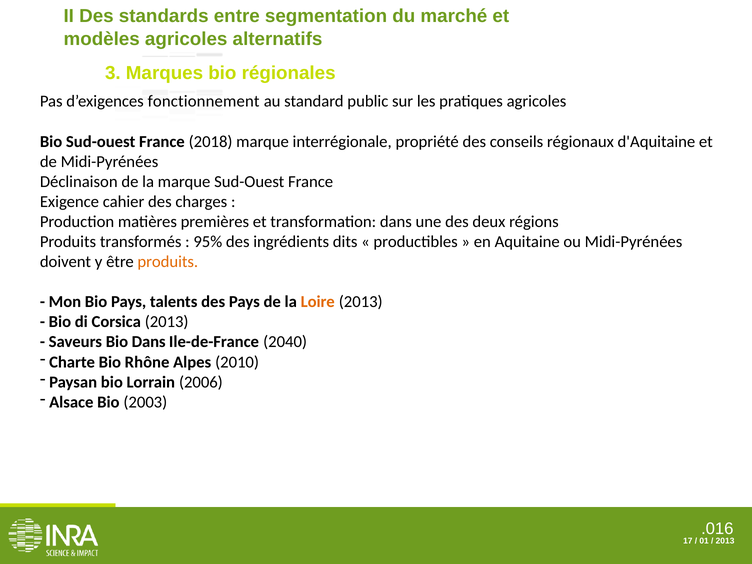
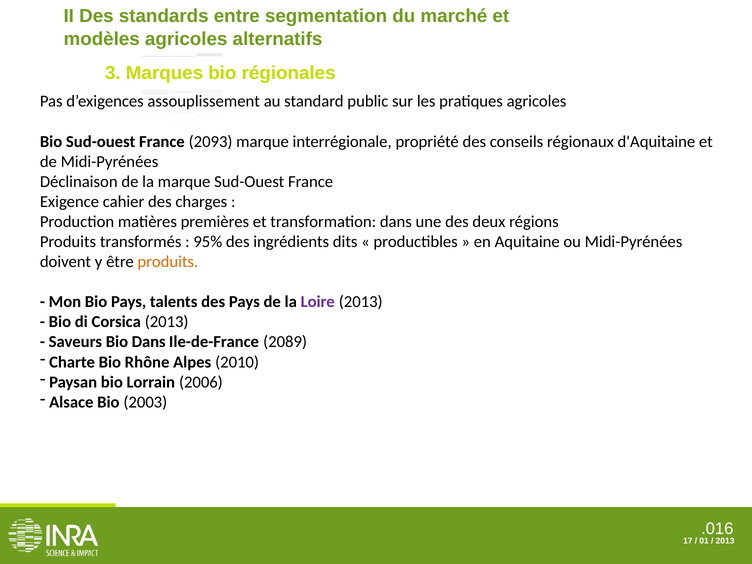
fonctionnement: fonctionnement -> assouplissement
2018: 2018 -> 2093
Loire colour: orange -> purple
2040: 2040 -> 2089
